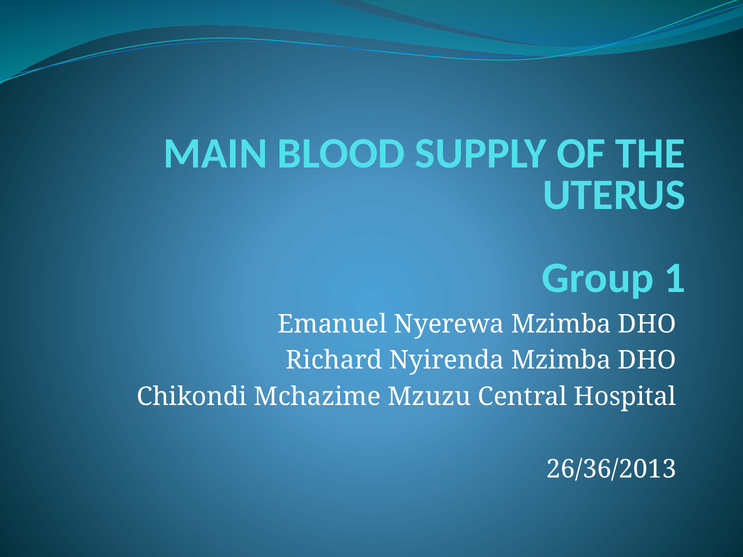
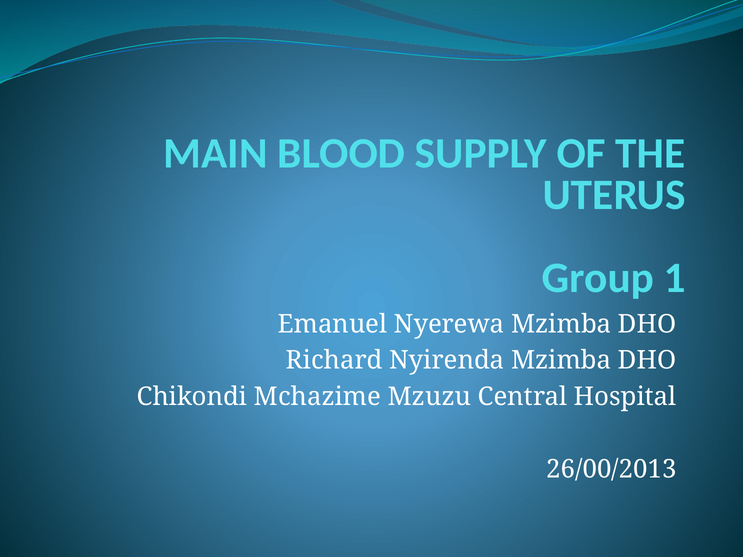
26/36/2013: 26/36/2013 -> 26/00/2013
